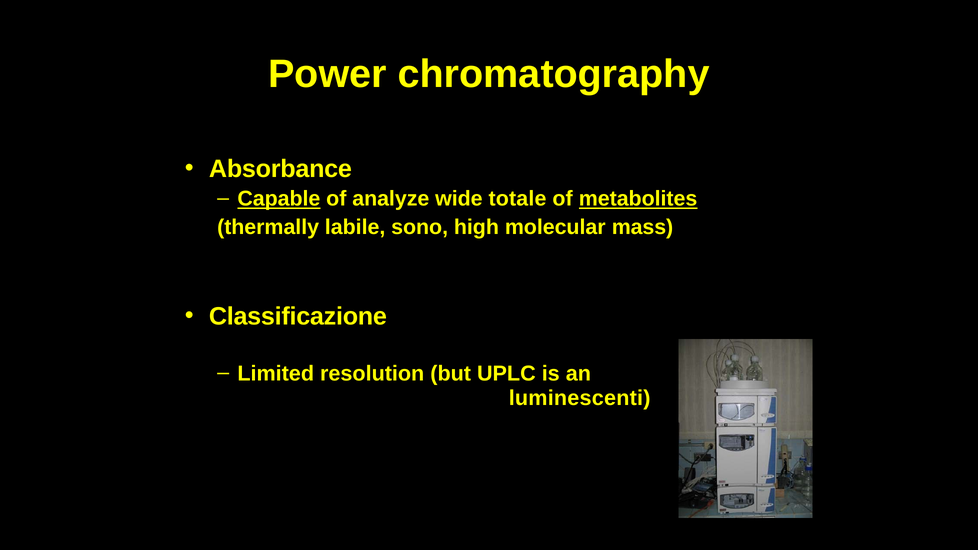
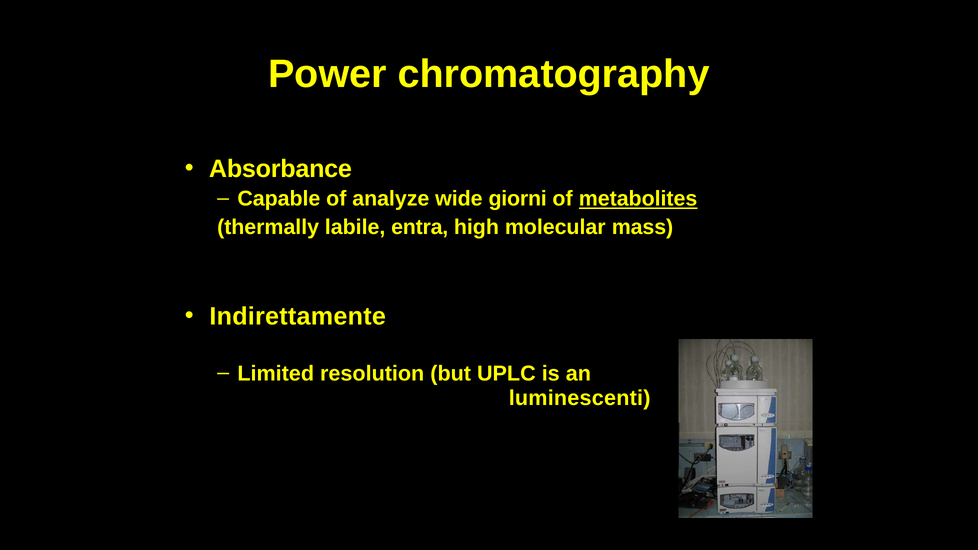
Capable underline: present -> none
totale: totale -> giorni
sono: sono -> entra
Classificazione: Classificazione -> Indirettamente
